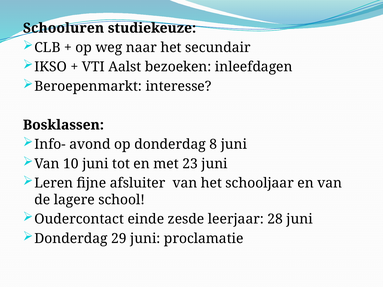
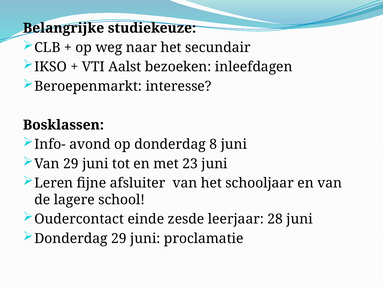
Schooluren: Schooluren -> Belangrijke
Van 10: 10 -> 29
